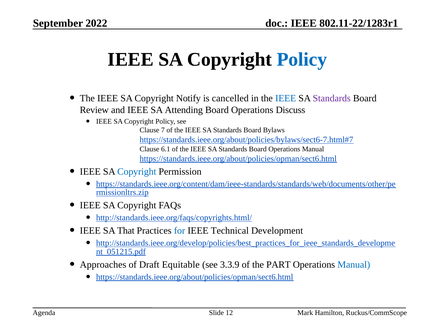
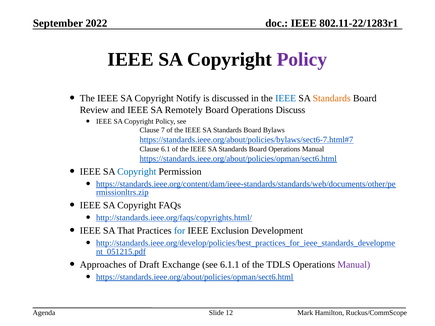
Policy at (302, 59) colour: blue -> purple
cancelled: cancelled -> discussed
Standards at (332, 98) colour: purple -> orange
Attending: Attending -> Remotely
Technical: Technical -> Exclusion
Equitable: Equitable -> Exchange
3.3.9: 3.3.9 -> 6.1.1
PART: PART -> TDLS
Manual at (354, 265) colour: blue -> purple
